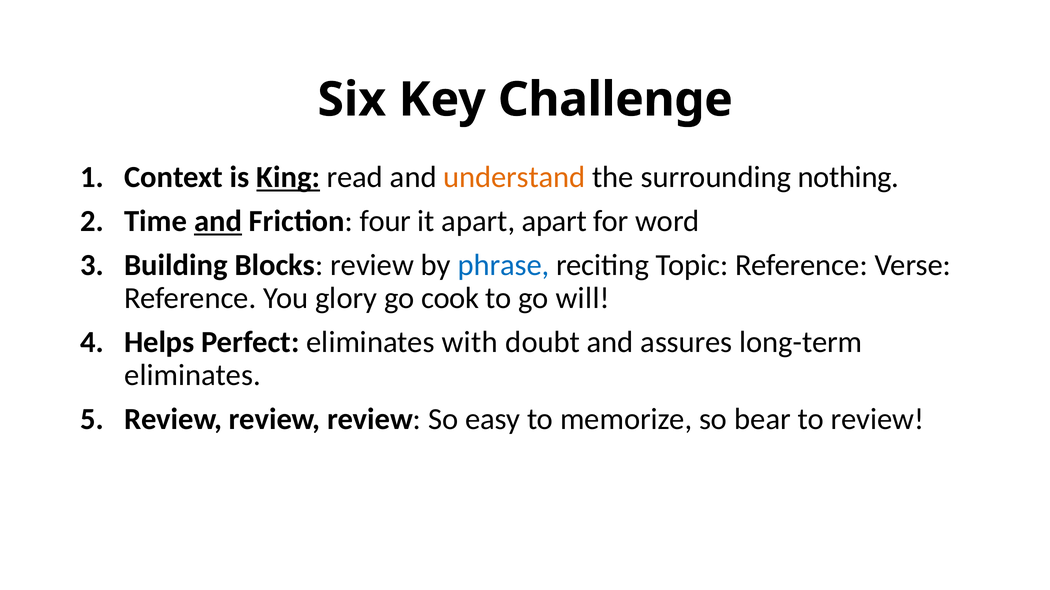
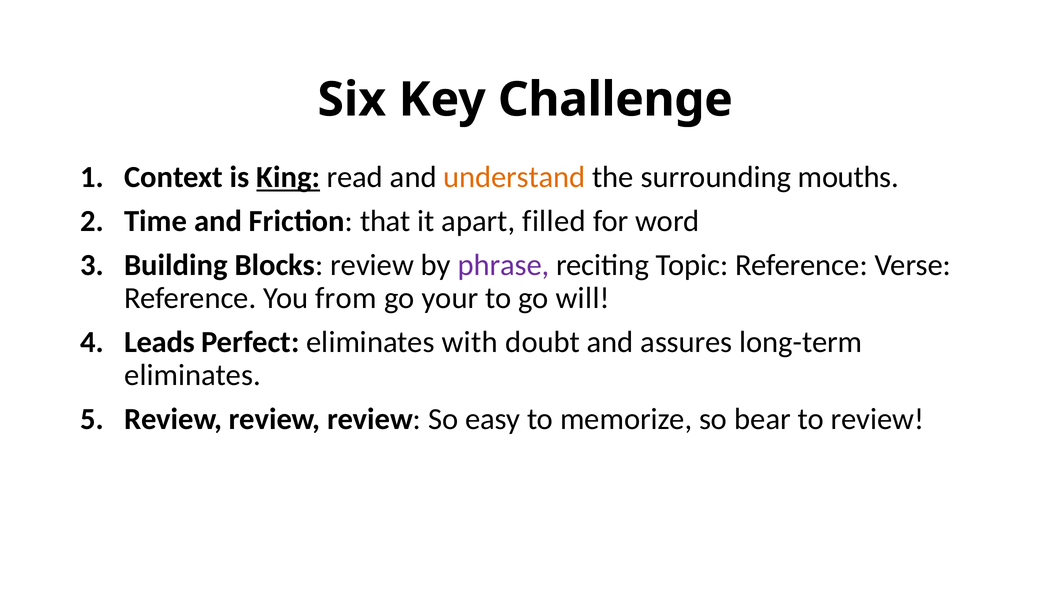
nothing: nothing -> mouths
and at (218, 221) underline: present -> none
four: four -> that
apart apart: apart -> filled
phrase colour: blue -> purple
glory: glory -> from
cook: cook -> your
Helps: Helps -> Leads
